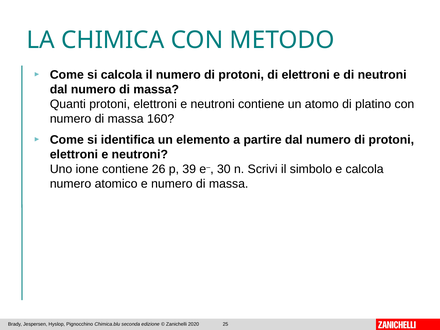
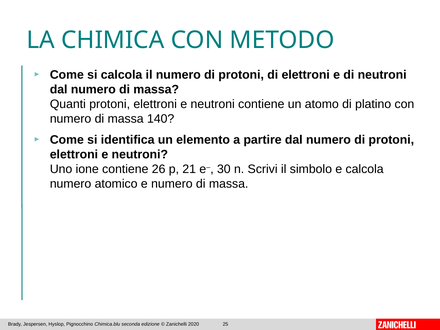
160: 160 -> 140
39: 39 -> 21
